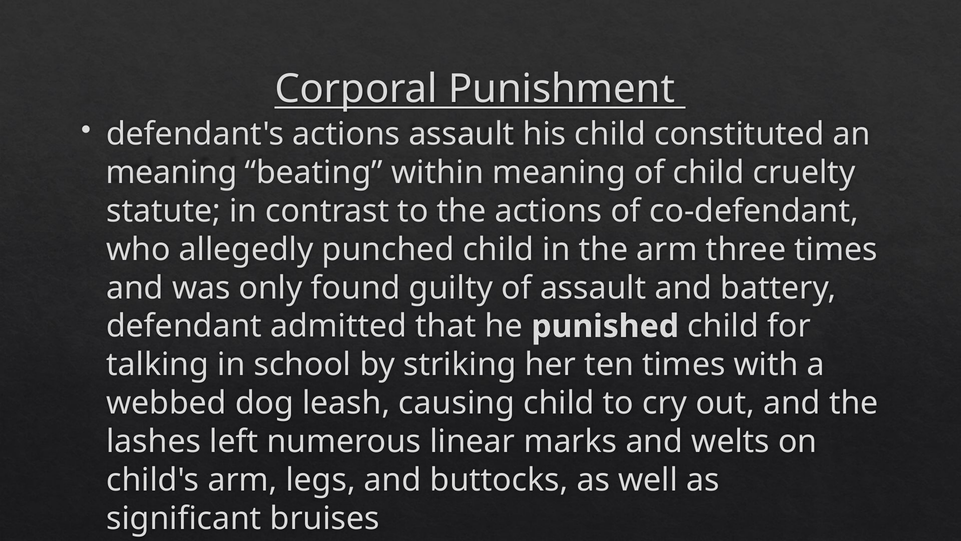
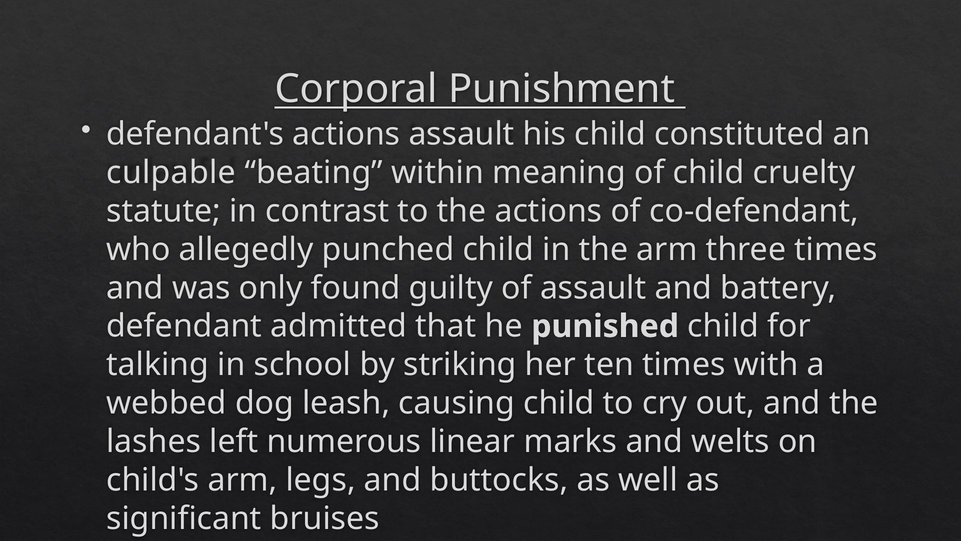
meaning at (171, 172): meaning -> culpable
